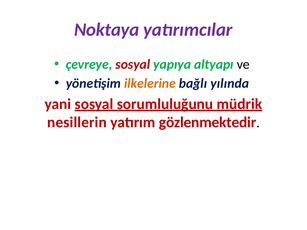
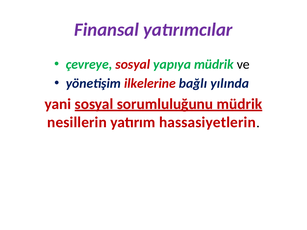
Noktaya: Noktaya -> Finansal
yapıya altyapı: altyapı -> müdrik
ilkelerine colour: orange -> red
gözlenmektedir: gözlenmektedir -> hassasiyetlerin
